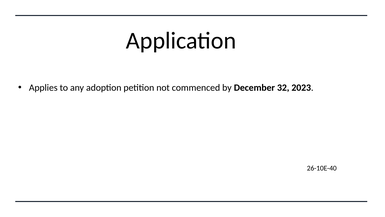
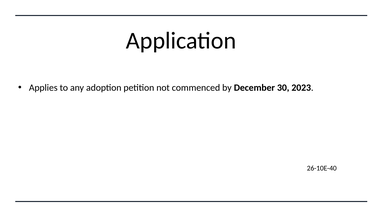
32: 32 -> 30
